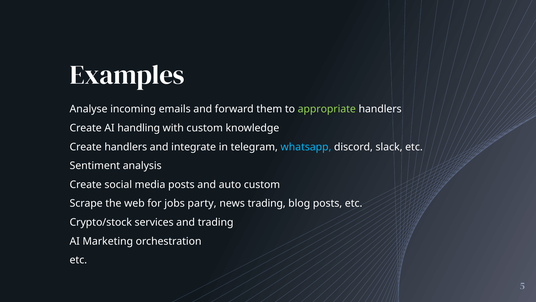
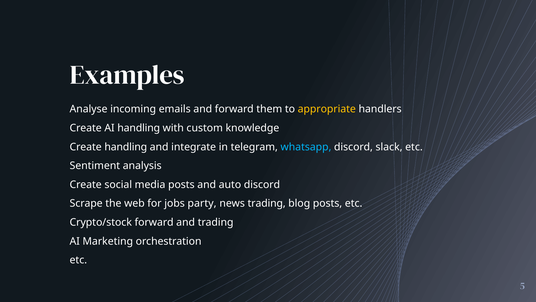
appropriate colour: light green -> yellow
Create handlers: handlers -> handling
auto custom: custom -> discord
Crypto/stock services: services -> forward
